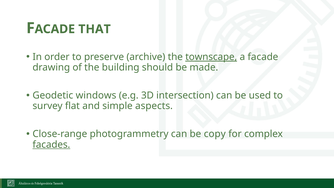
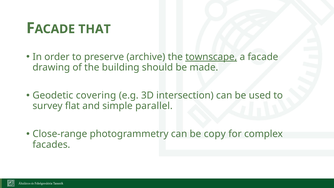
windows: windows -> covering
aspects: aspects -> parallel
facades underline: present -> none
